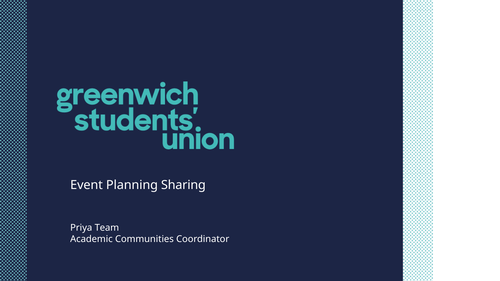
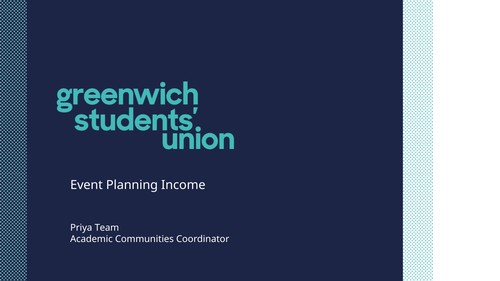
Sharing: Sharing -> Income
